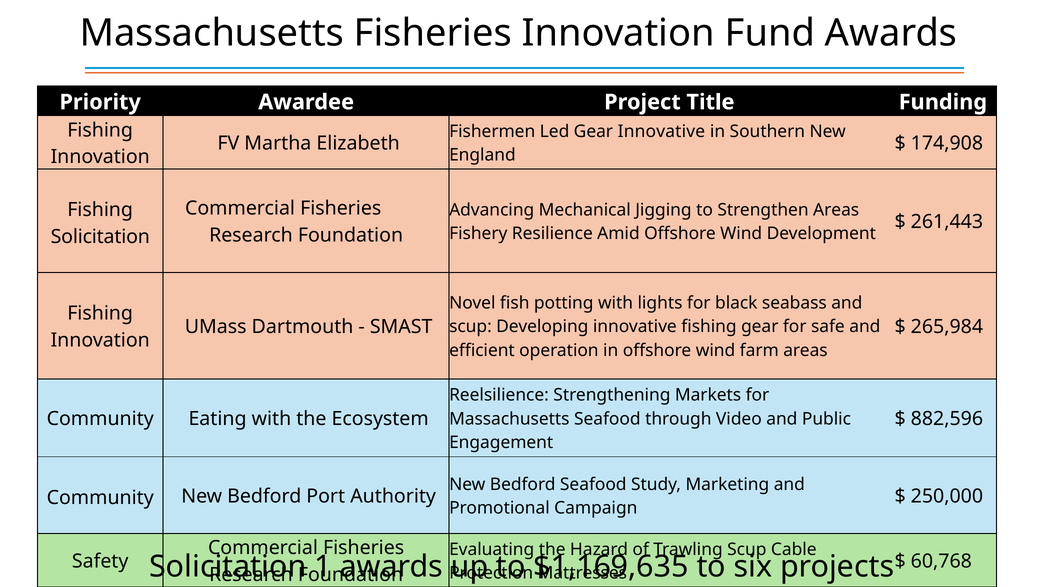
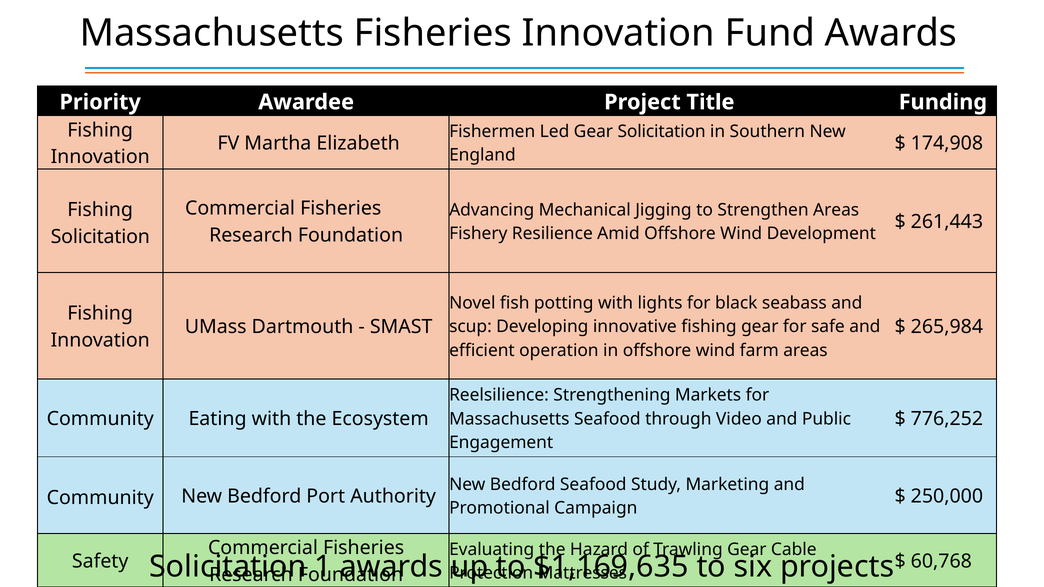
Gear Innovative: Innovative -> Solicitation
882,596: 882,596 -> 776,252
Trawling Scup: Scup -> Gear
